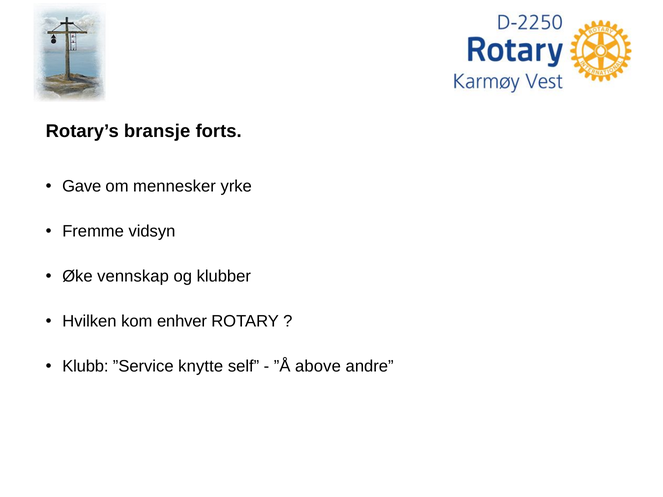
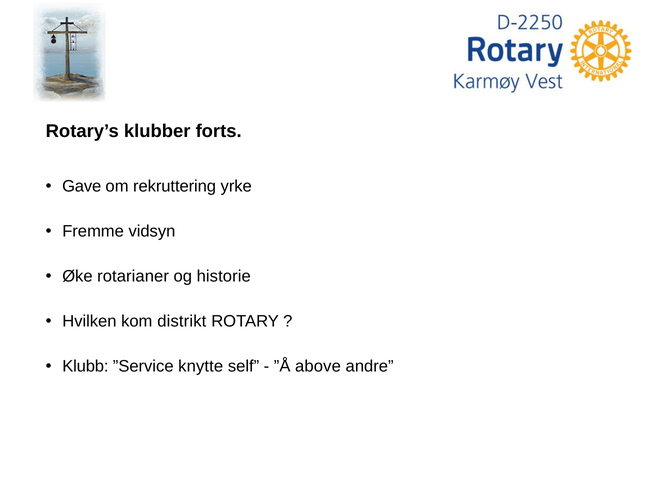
bransje: bransje -> klubber
mennesker: mennesker -> rekruttering
vennskap: vennskap -> rotarianer
klubber: klubber -> historie
enhver: enhver -> distrikt
